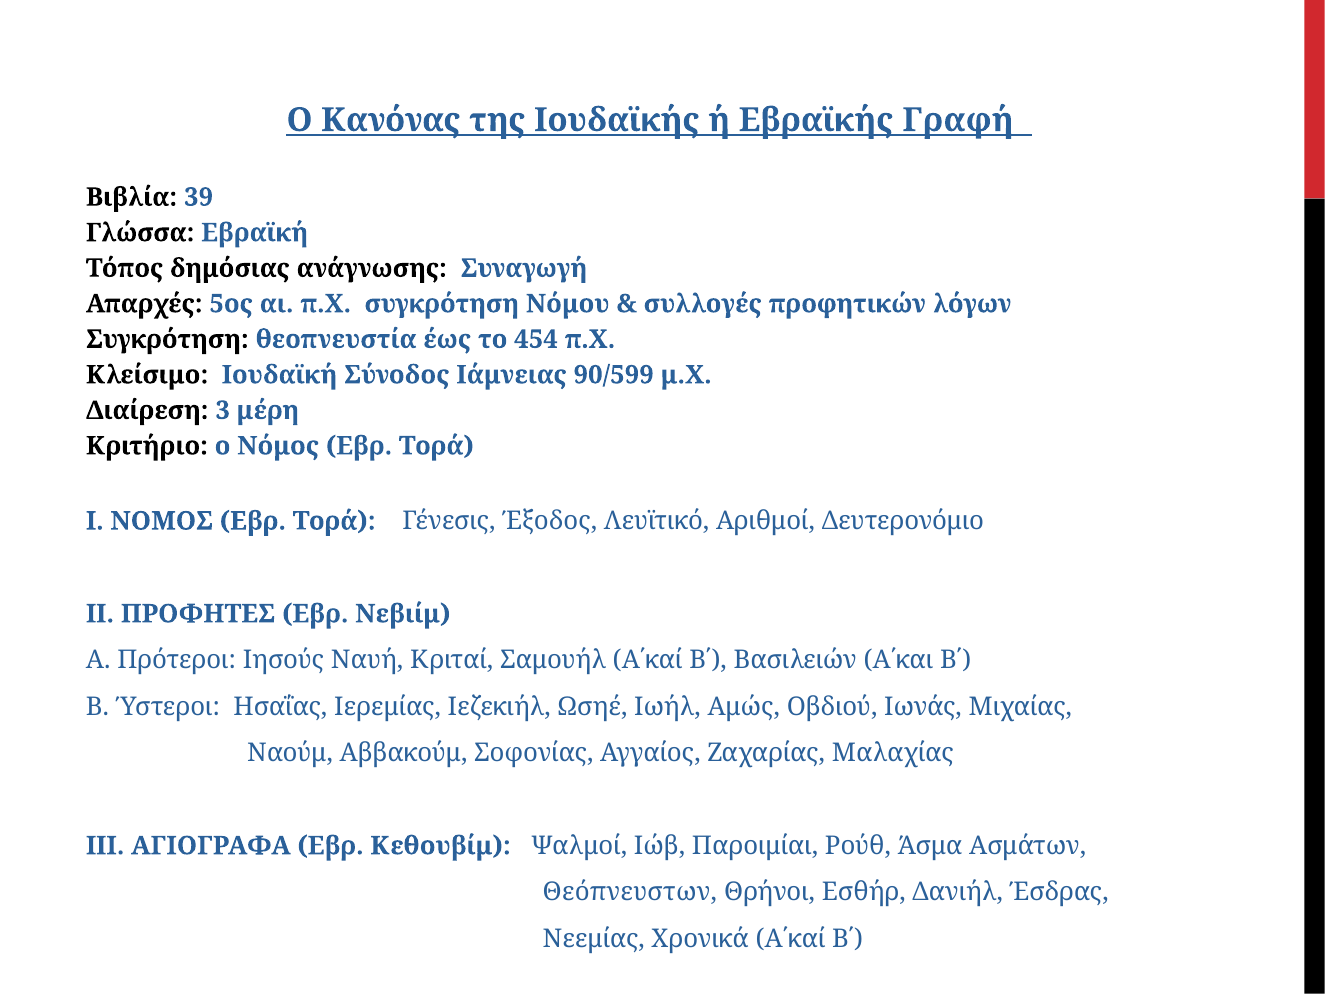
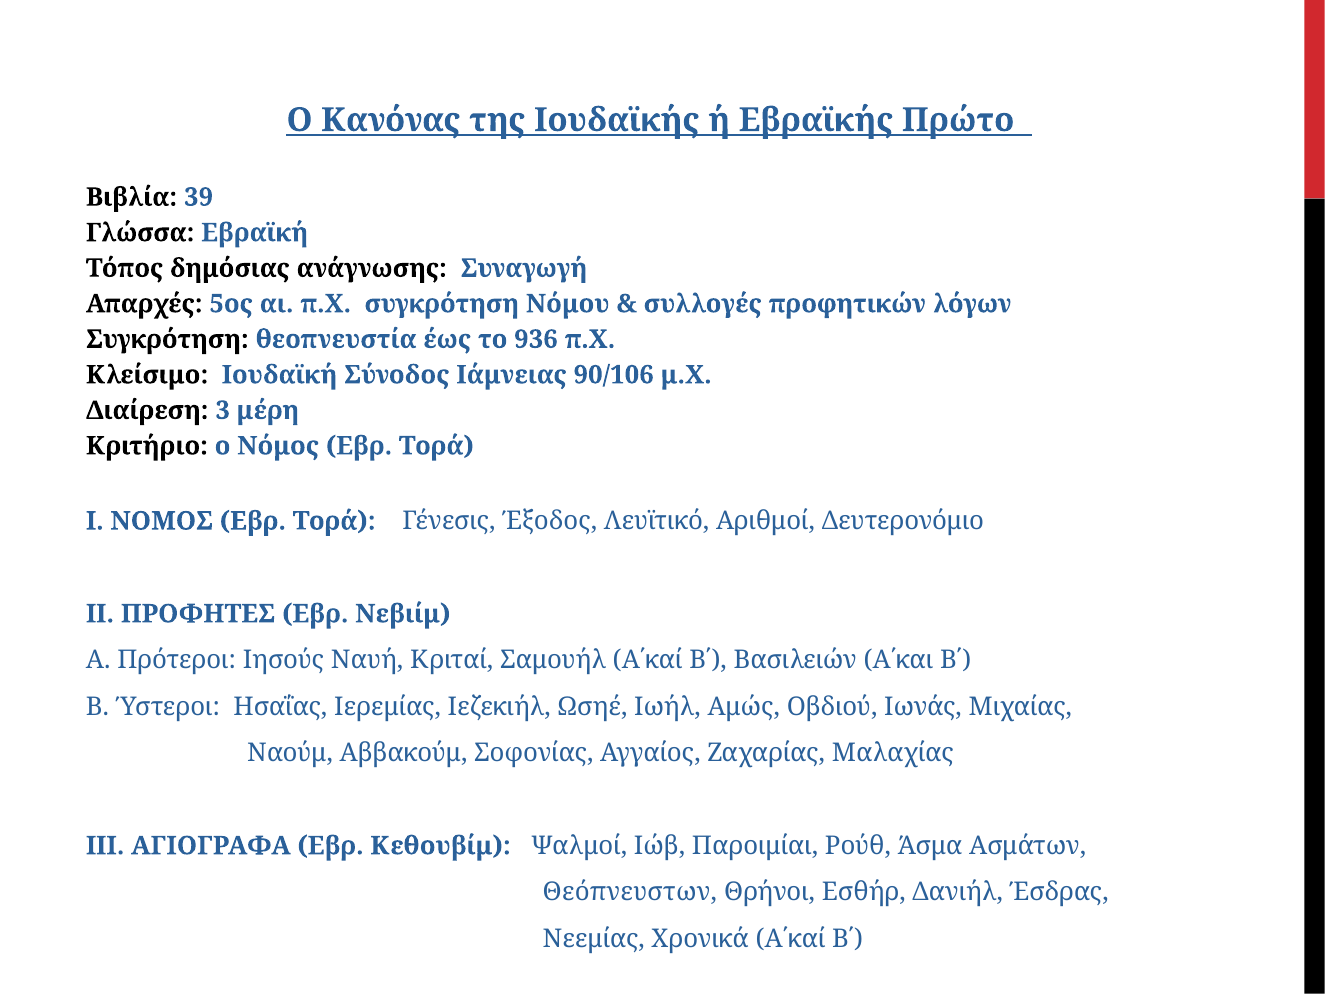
Γραφή: Γραφή -> Πρώτο
454: 454 -> 936
90/599: 90/599 -> 90/106
